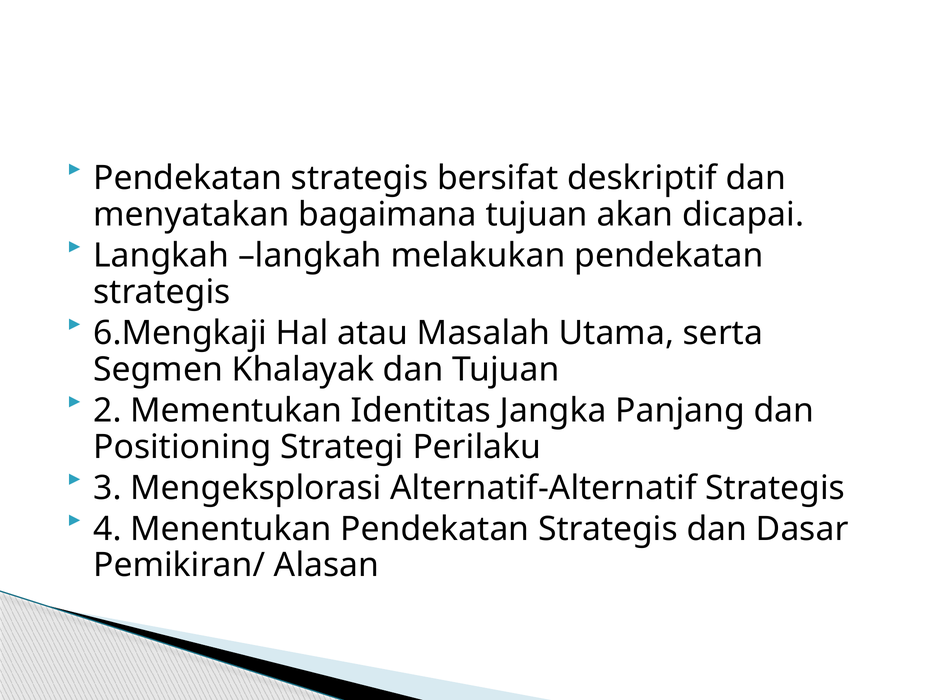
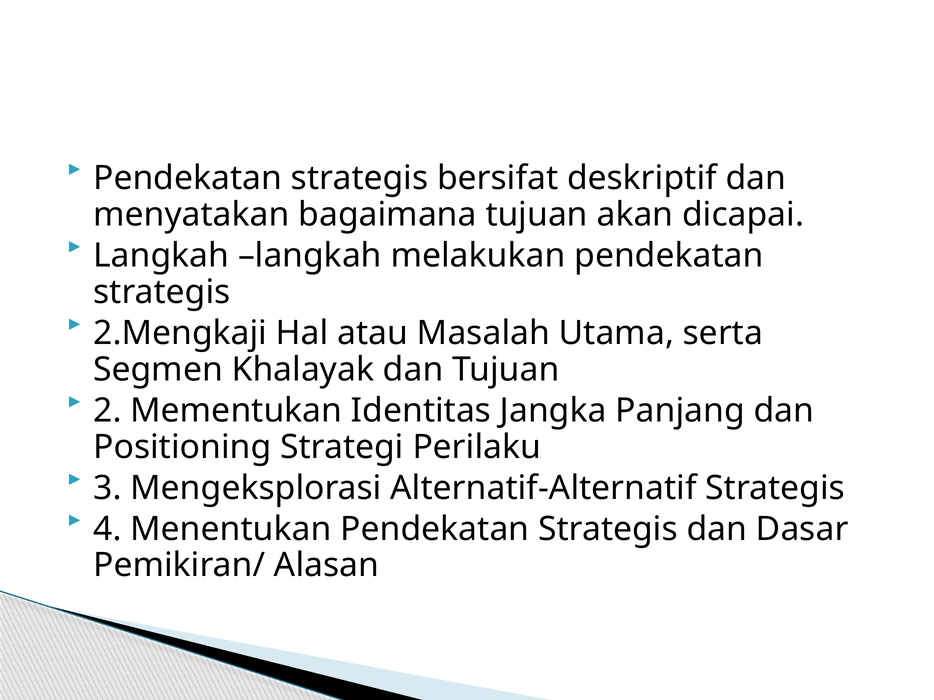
6.Mengkaji: 6.Mengkaji -> 2.Mengkaji
